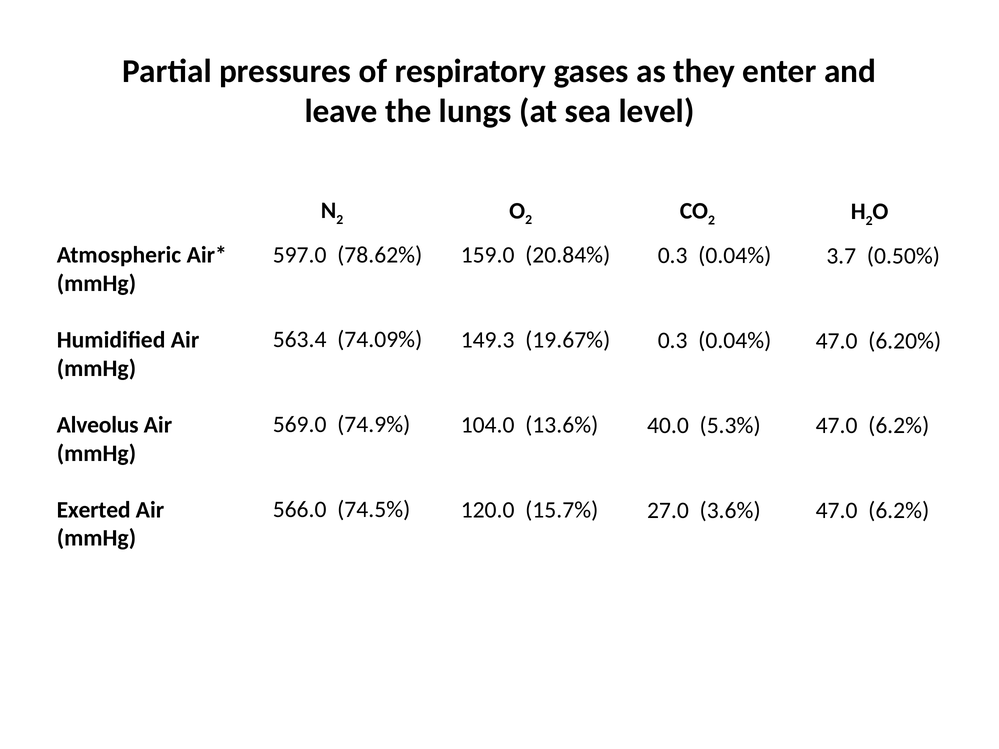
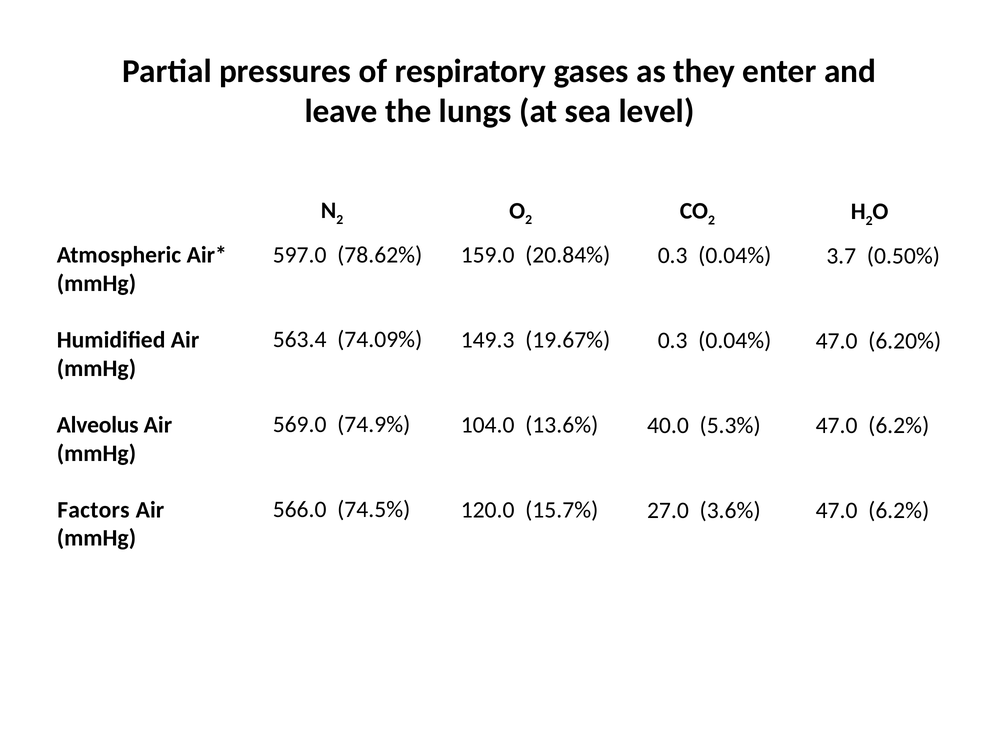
Exerted: Exerted -> Factors
